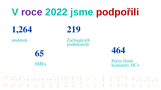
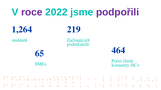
podpořili colour: red -> purple
